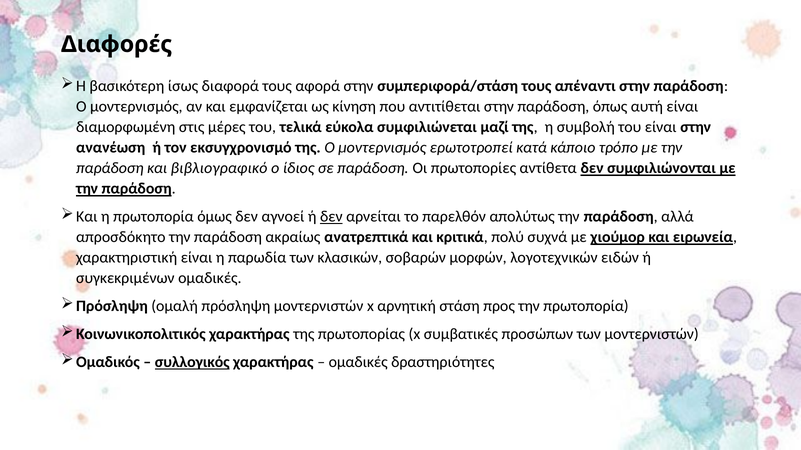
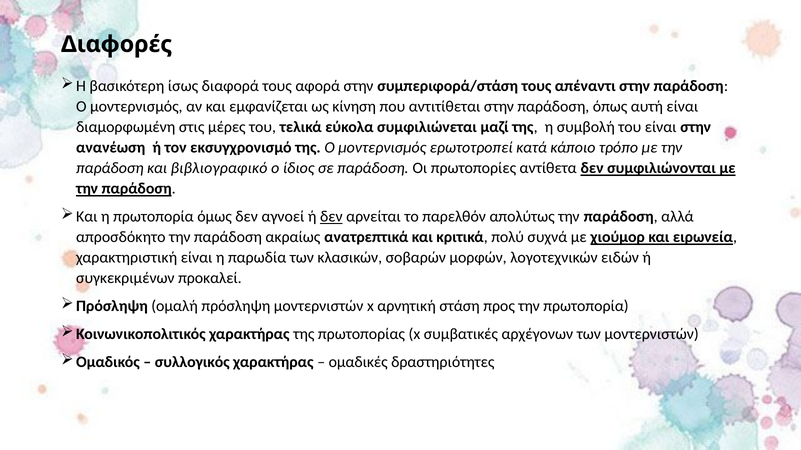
συγκεκριμένων ομαδικές: ομαδικές -> προκαλεί
προσώπων: προσώπων -> αρχέγονων
συλλογικός underline: present -> none
